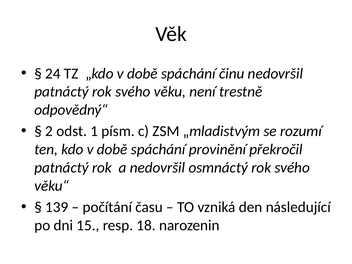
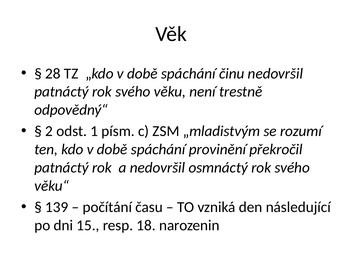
24: 24 -> 28
